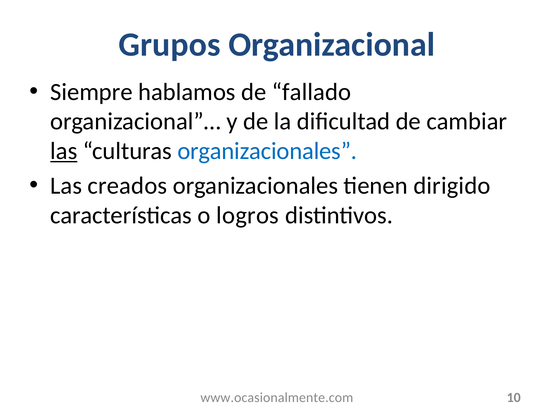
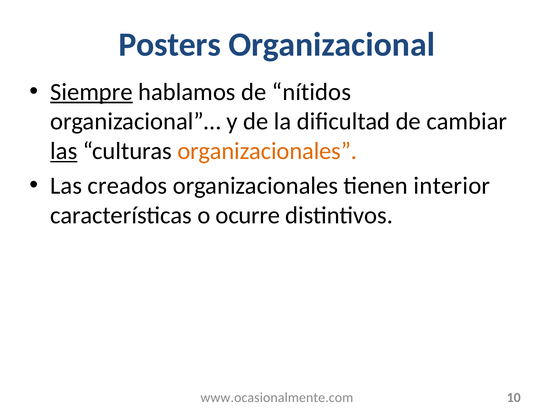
Grupos: Grupos -> Posters
Siempre underline: none -> present
fallado: fallado -> nítidos
organizacionales at (267, 151) colour: blue -> orange
dirigido: dirigido -> interior
logros: logros -> ocurre
